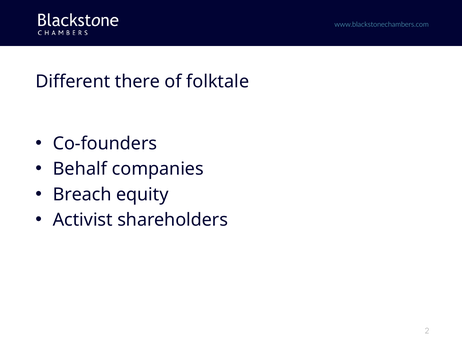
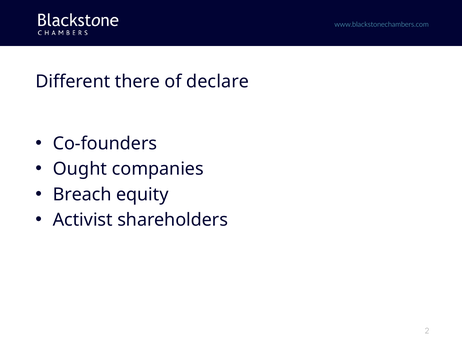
folktale: folktale -> declare
Behalf: Behalf -> Ought
